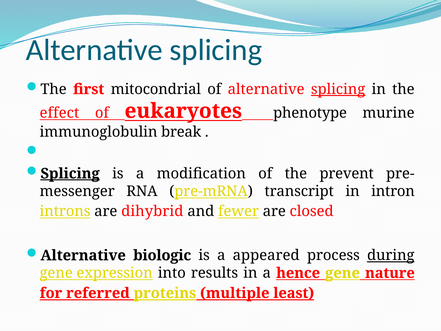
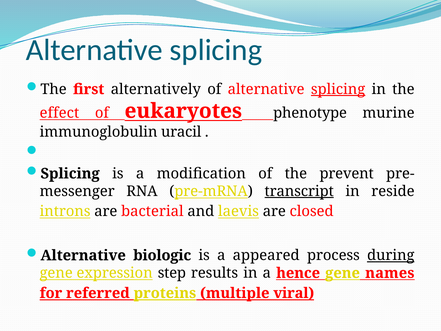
mitocondrial: mitocondrial -> alternatively
break: break -> uracil
Splicing at (70, 173) underline: present -> none
transcript underline: none -> present
intron: intron -> reside
dihybrid: dihybrid -> bacterial
fewer: fewer -> laevis
into: into -> step
nature: nature -> names
least: least -> viral
